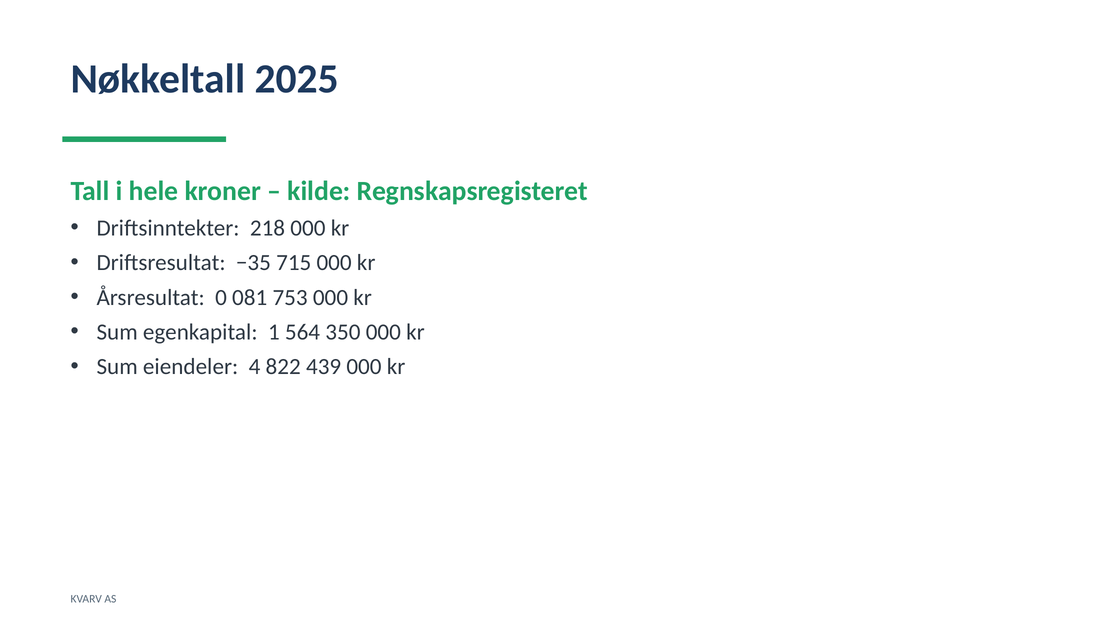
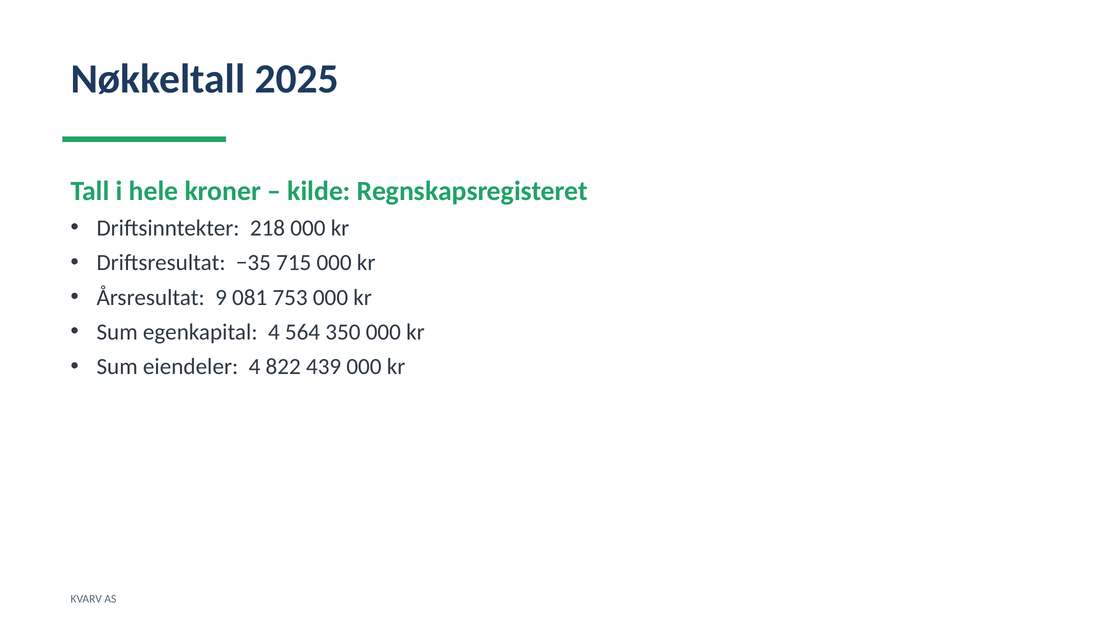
0: 0 -> 9
egenkapital 1: 1 -> 4
